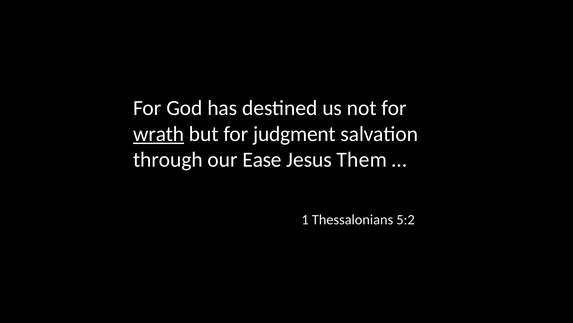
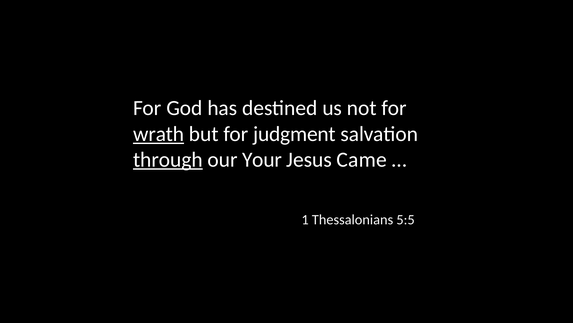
through underline: none -> present
Ease: Ease -> Your
Them: Them -> Came
5:2: 5:2 -> 5:5
